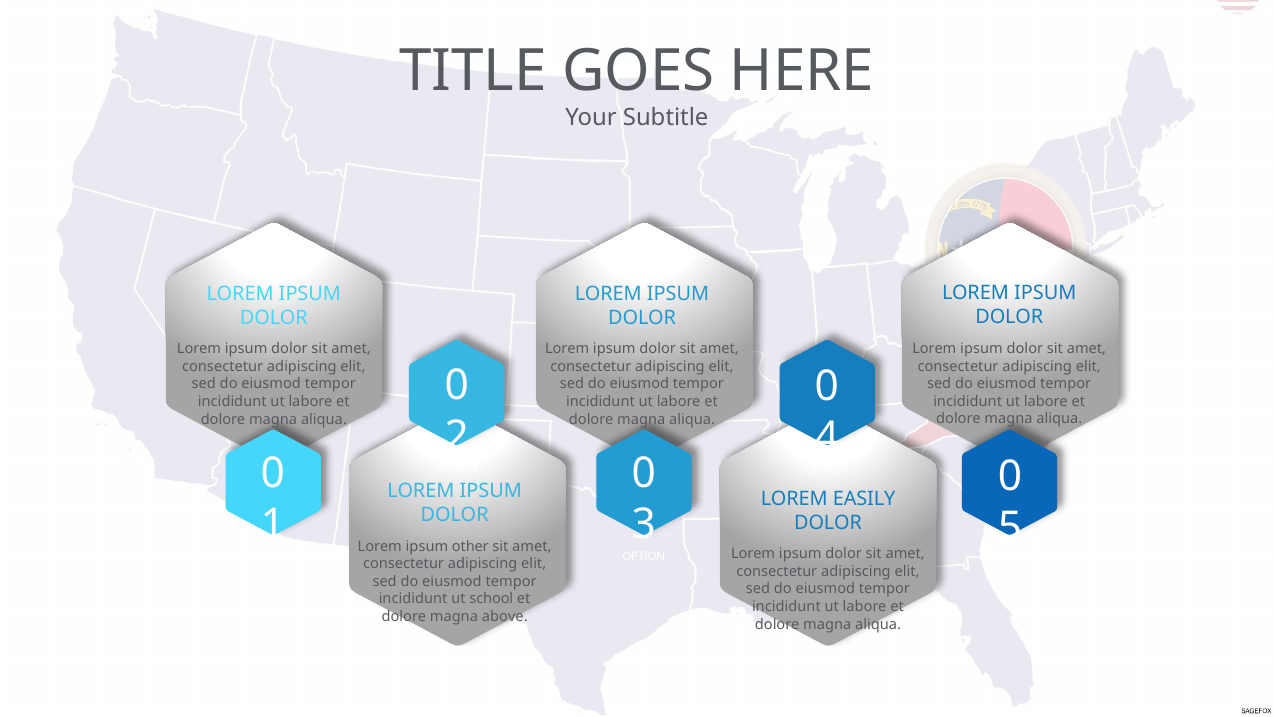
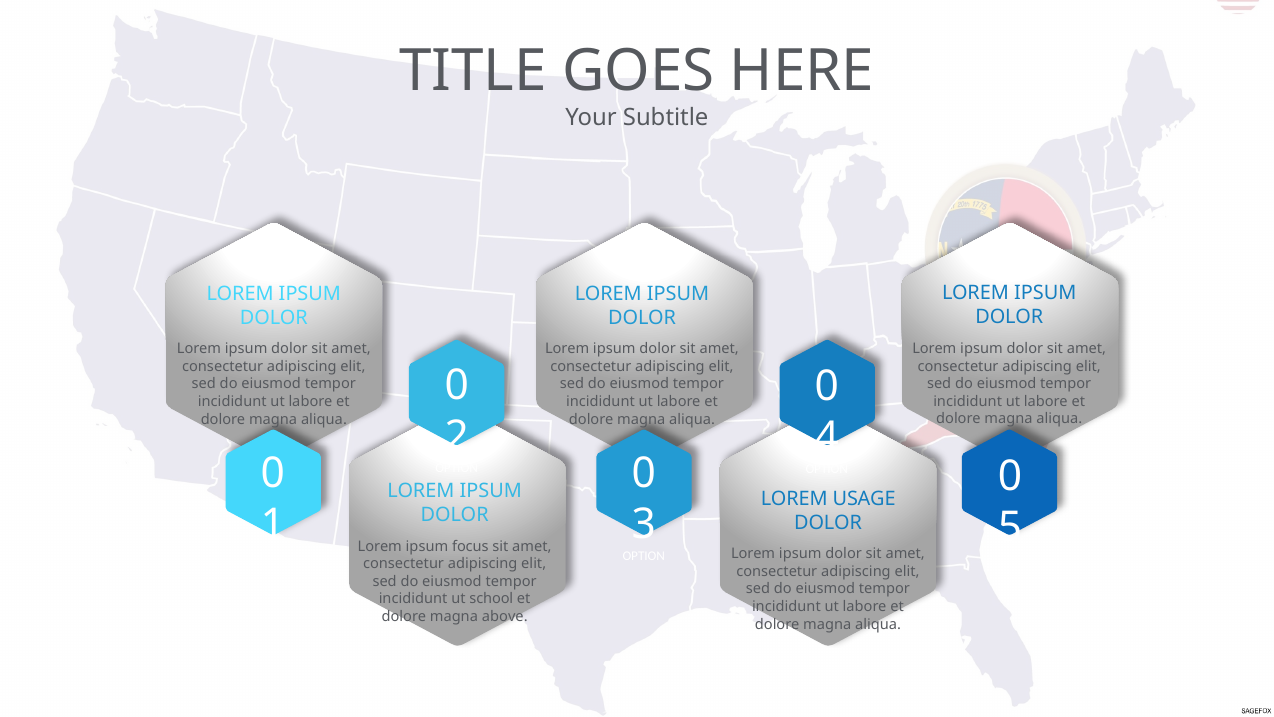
EASILY: EASILY -> USAGE
other: other -> focus
